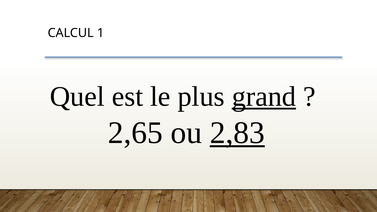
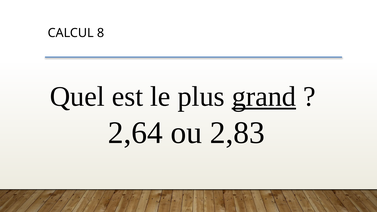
1: 1 -> 8
2,65: 2,65 -> 2,64
2,83 underline: present -> none
